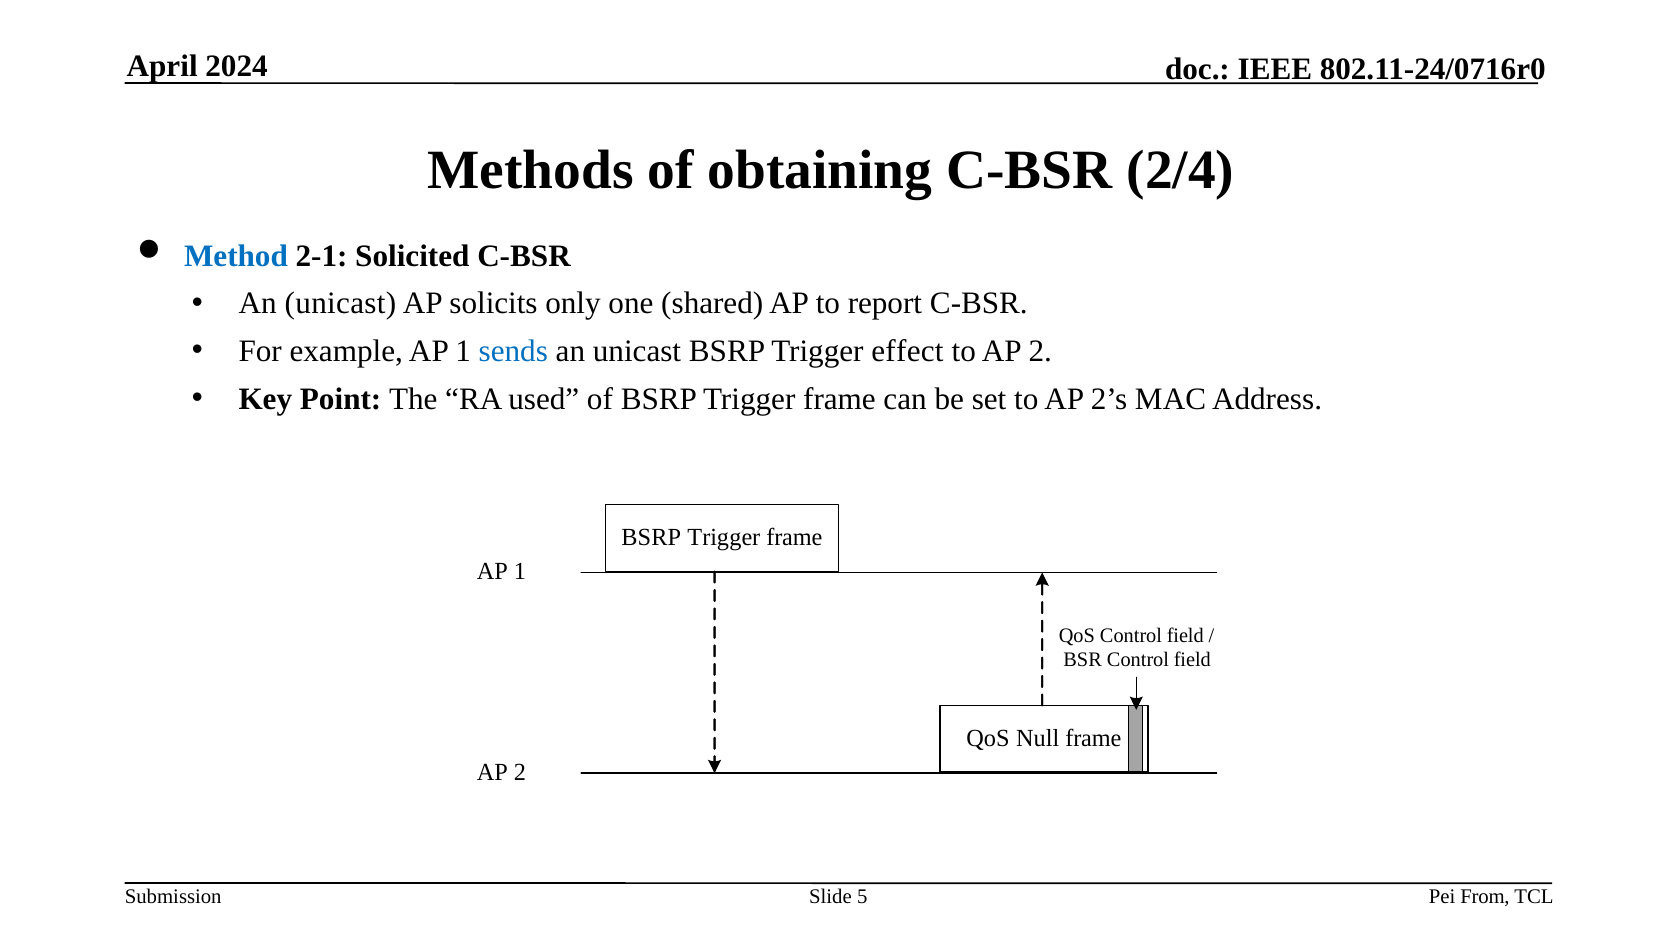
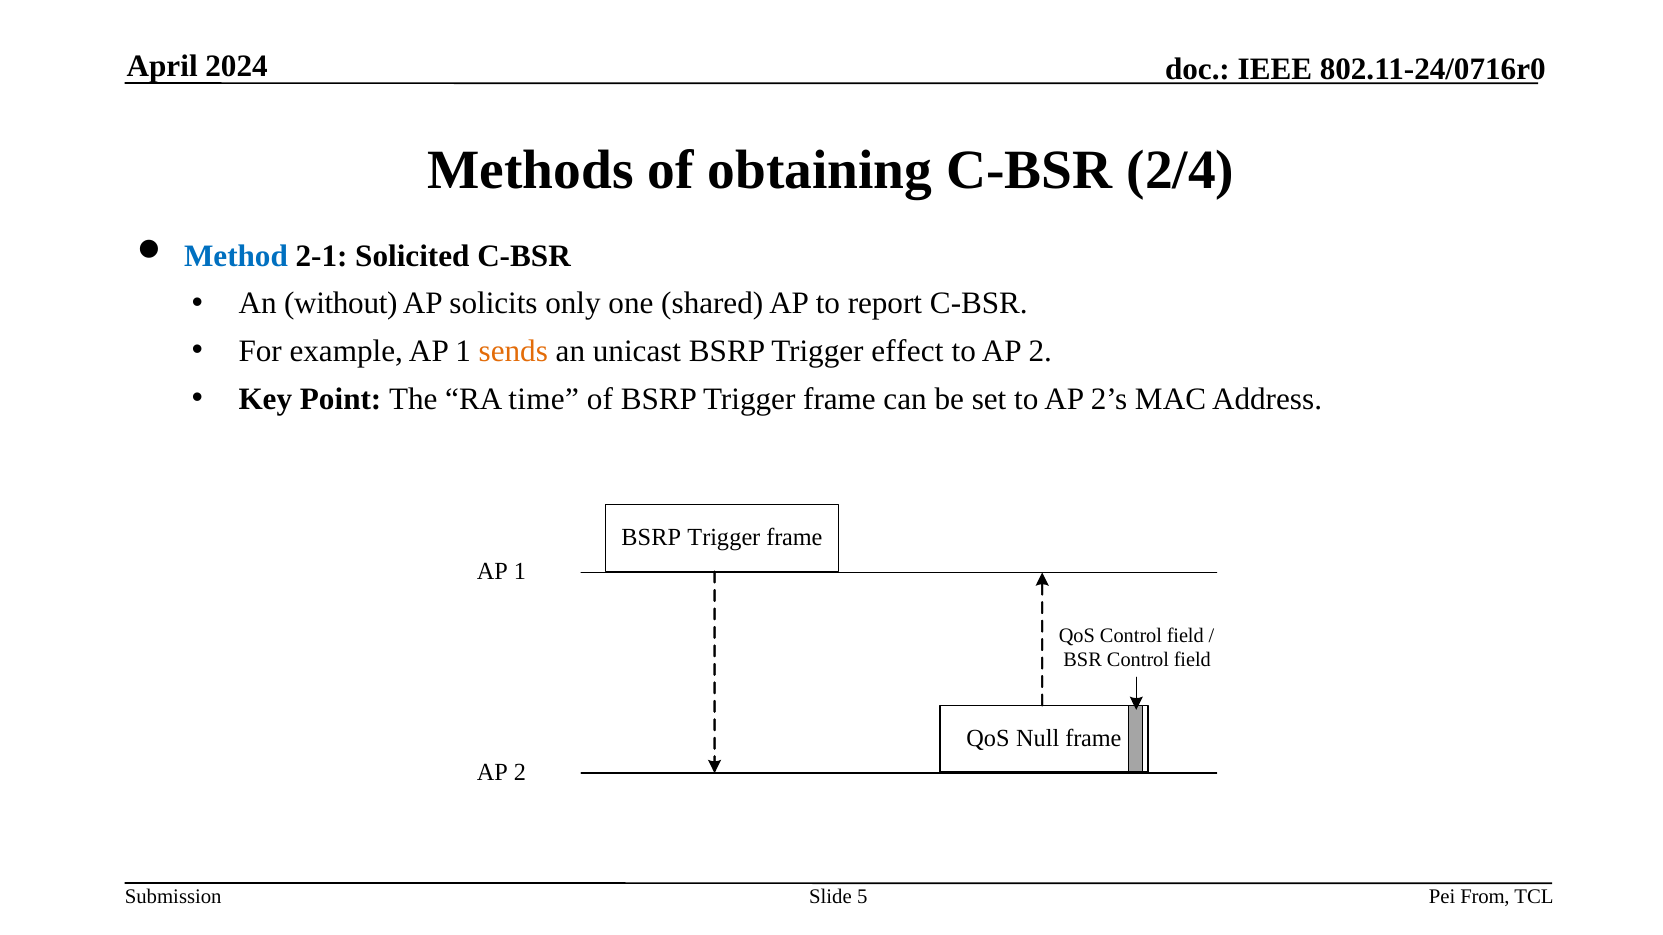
unicast at (340, 304): unicast -> without
sends colour: blue -> orange
used: used -> time
